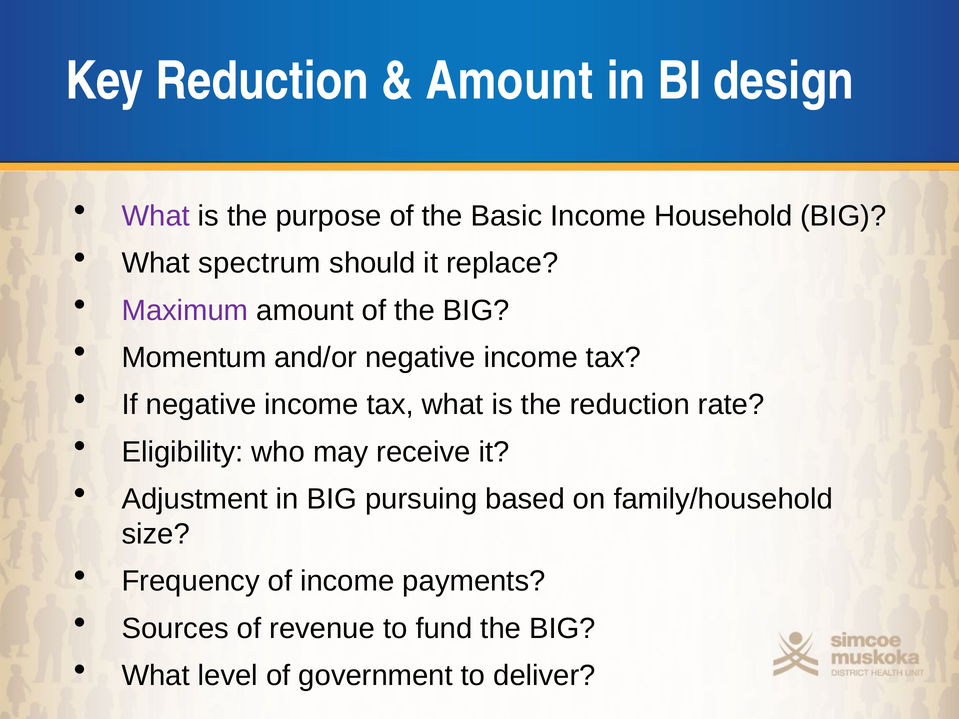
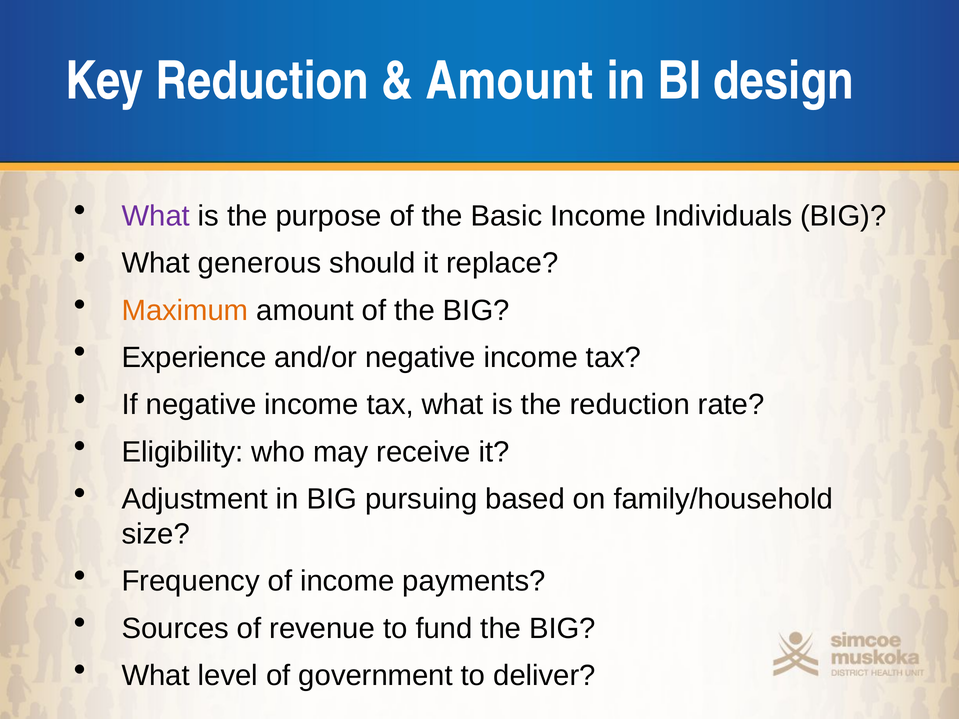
Household: Household -> Individuals
spectrum: spectrum -> generous
Maximum colour: purple -> orange
Momentum: Momentum -> Experience
